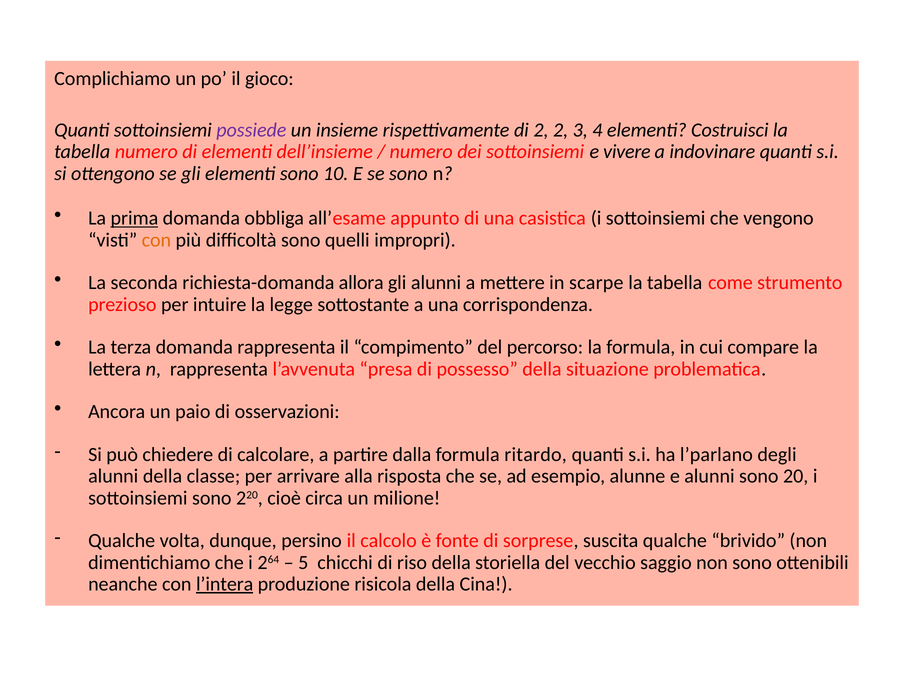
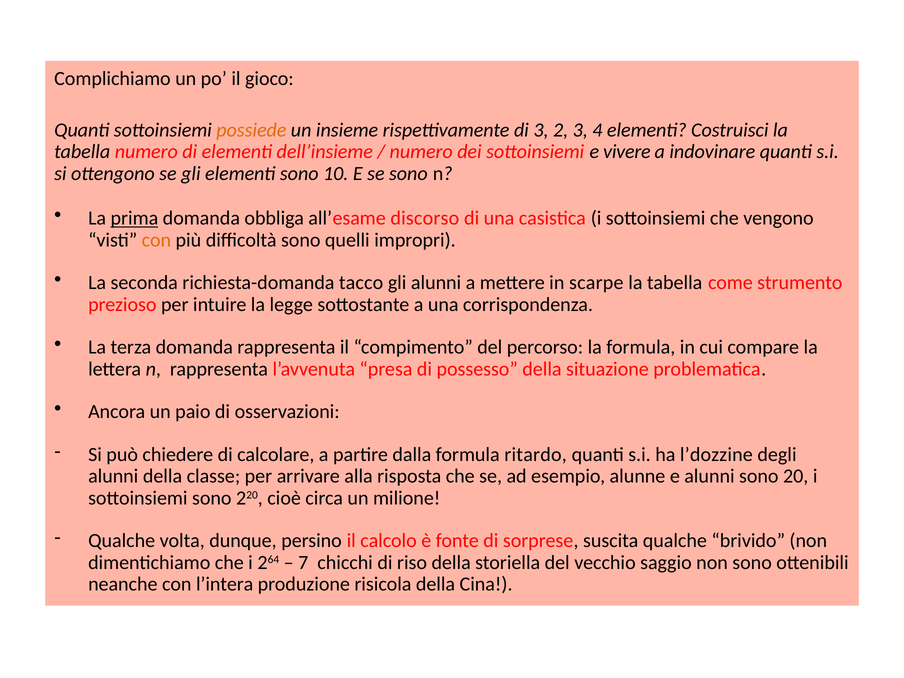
possiede colour: purple -> orange
di 2: 2 -> 3
appunto: appunto -> discorso
allora: allora -> tacco
l’parlano: l’parlano -> l’dozzine
5: 5 -> 7
l’intera underline: present -> none
